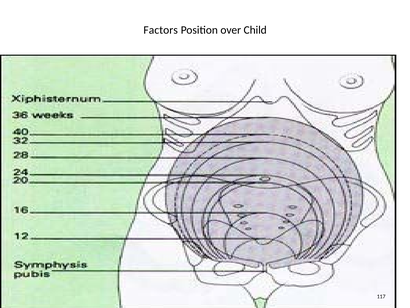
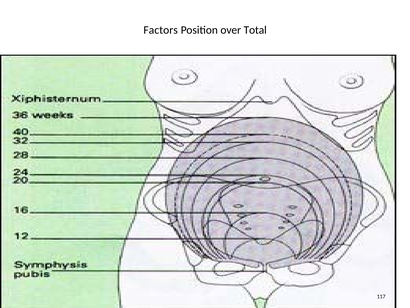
Child: Child -> Total
